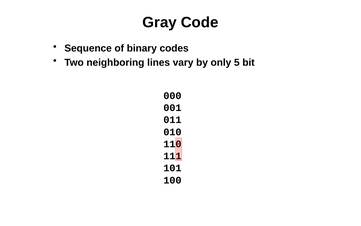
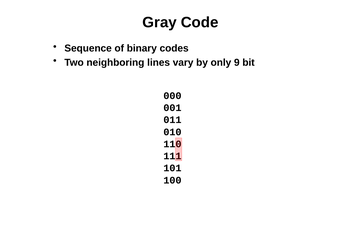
5: 5 -> 9
